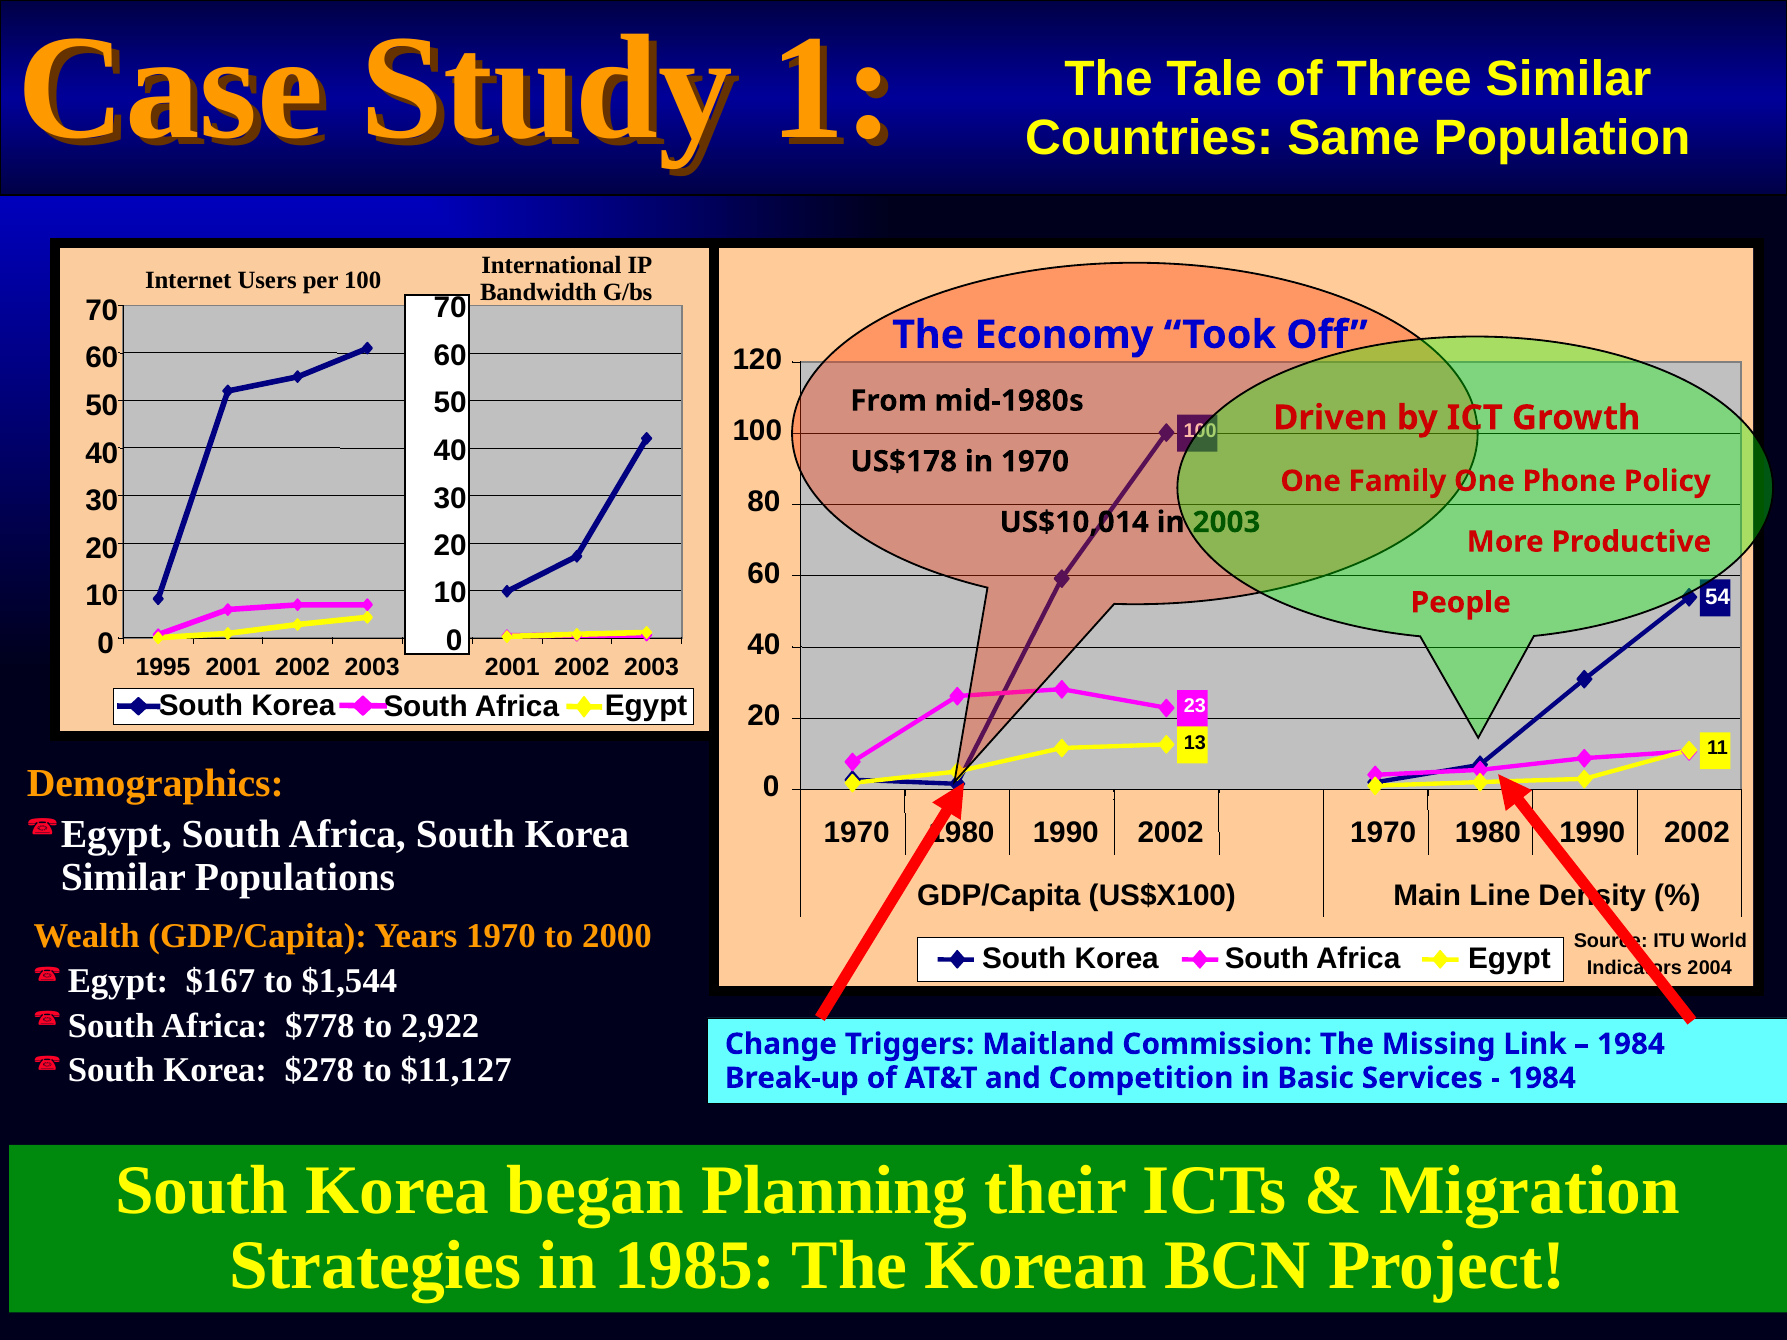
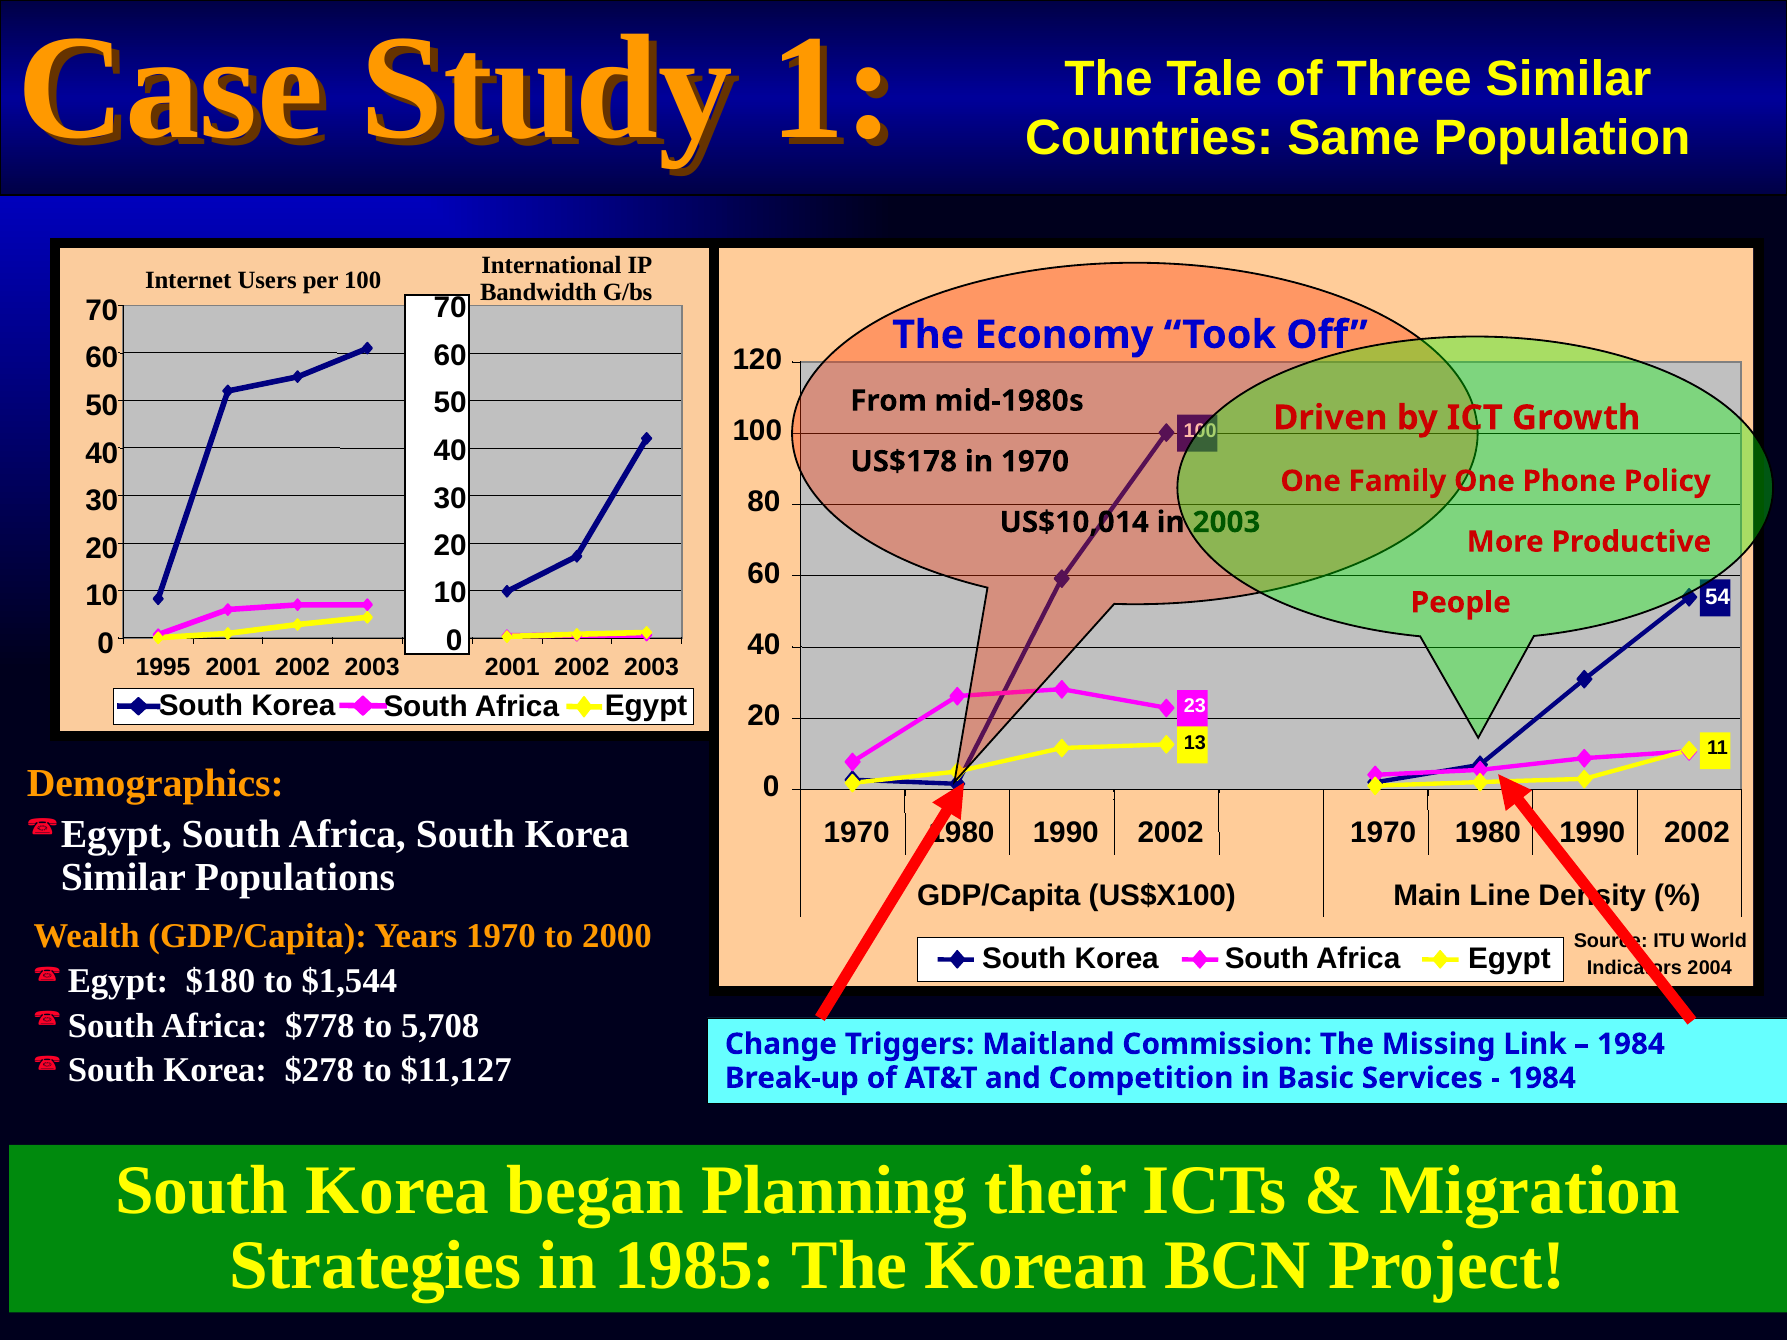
$167: $167 -> $180
2,922: 2,922 -> 5,708
